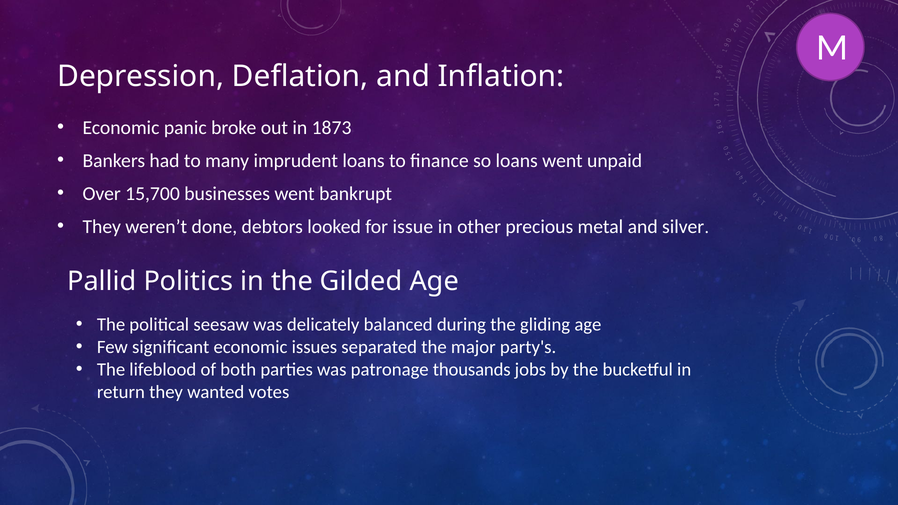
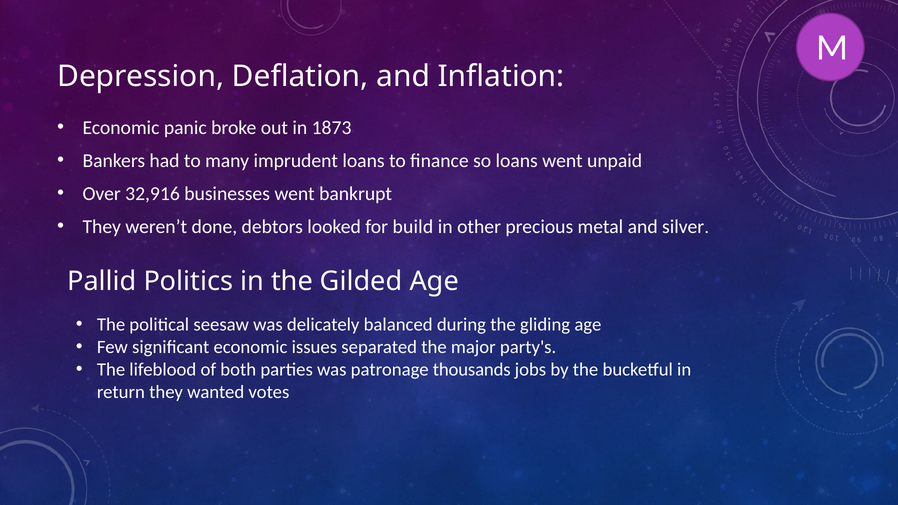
15,700: 15,700 -> 32,916
issue: issue -> build
